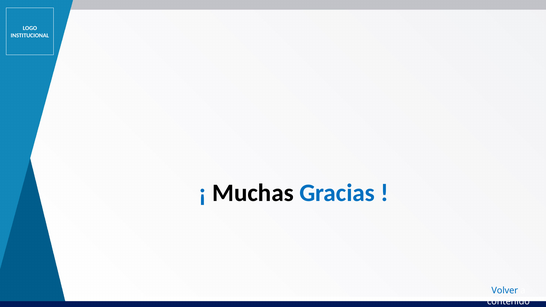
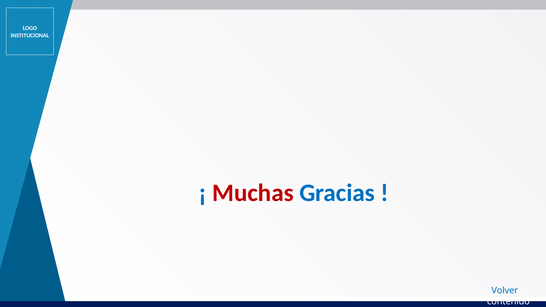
Muchas colour: black -> red
